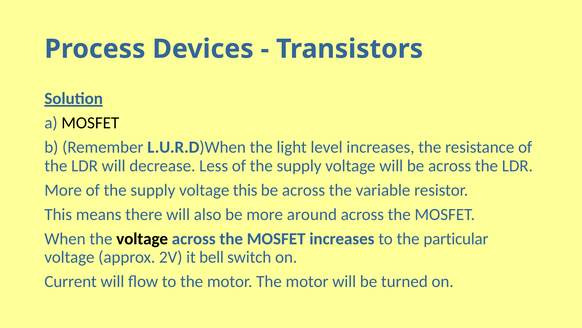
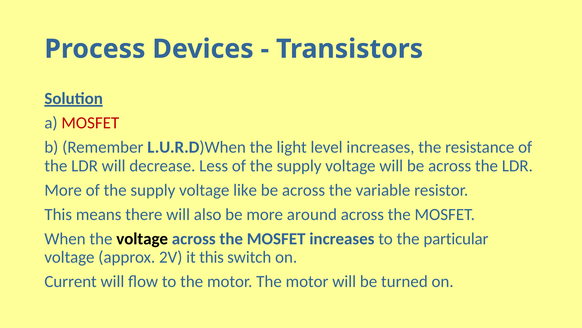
MOSFET at (90, 123) colour: black -> red
voltage this: this -> like
it bell: bell -> this
